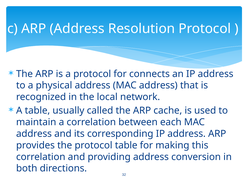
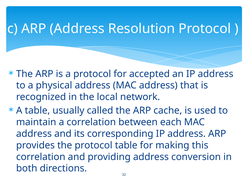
connects: connects -> accepted
